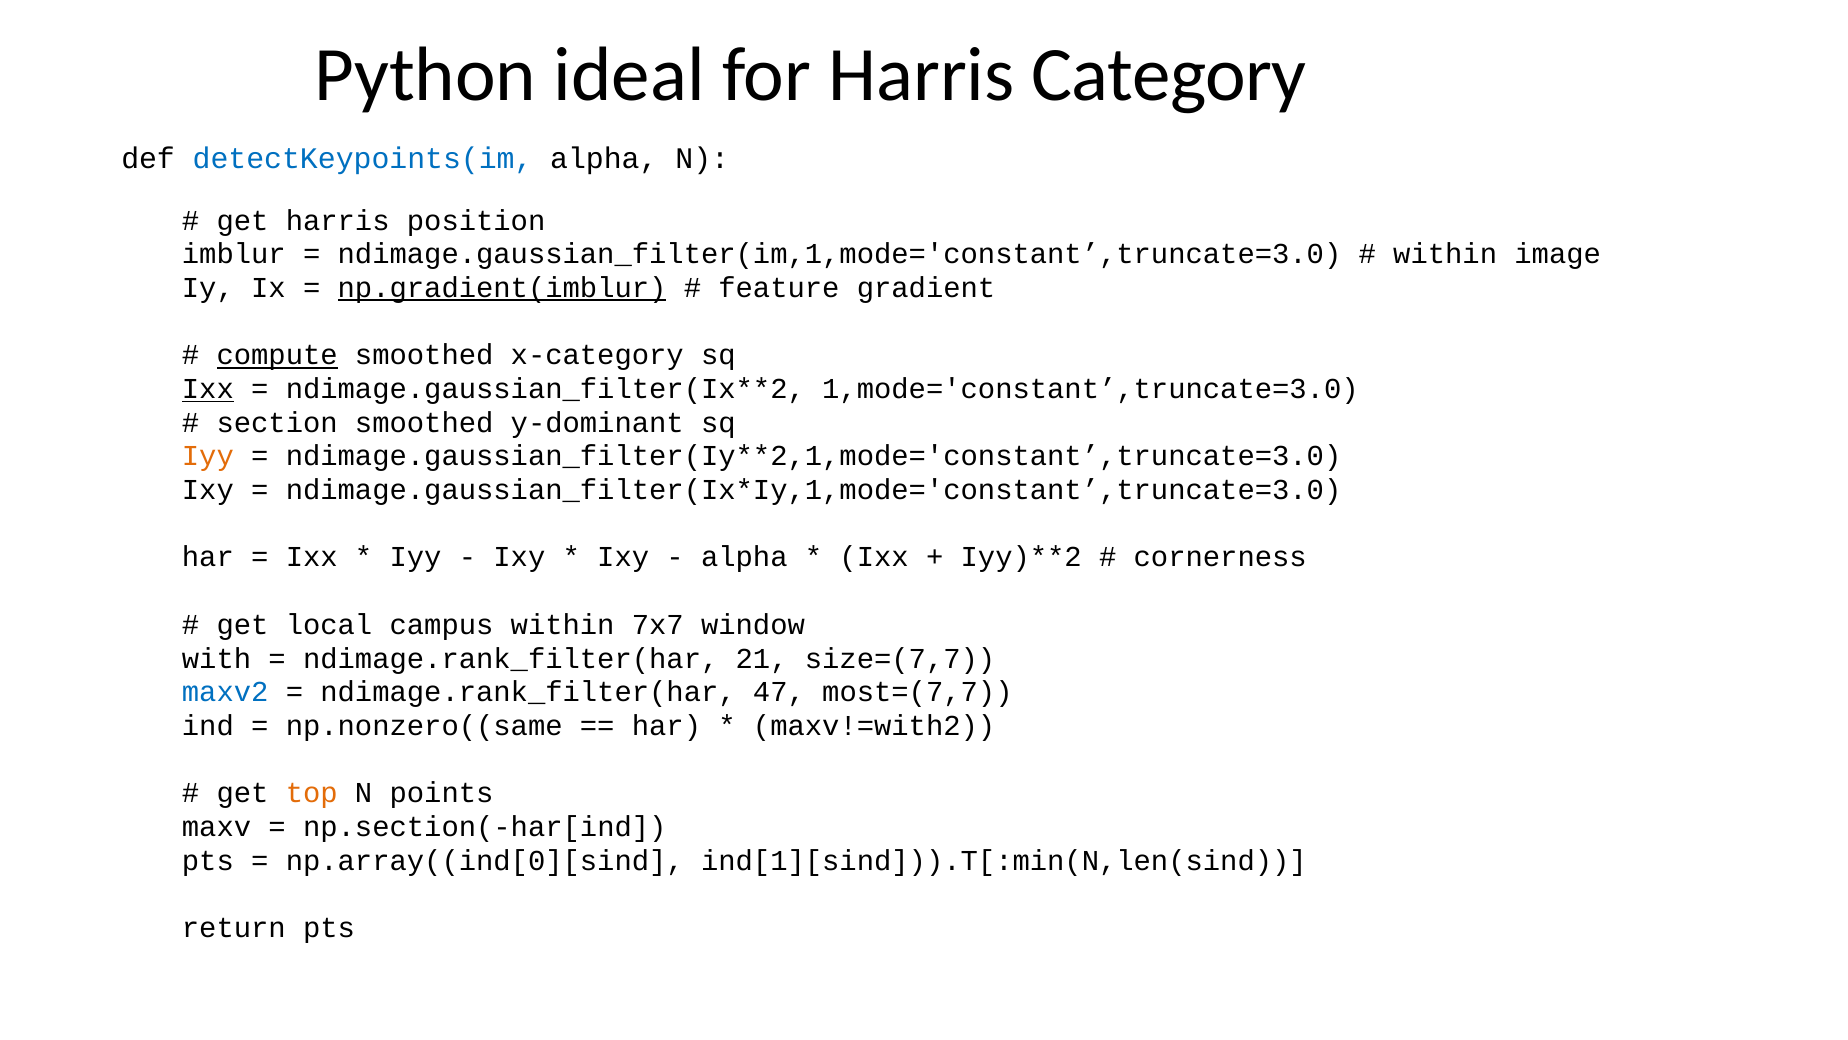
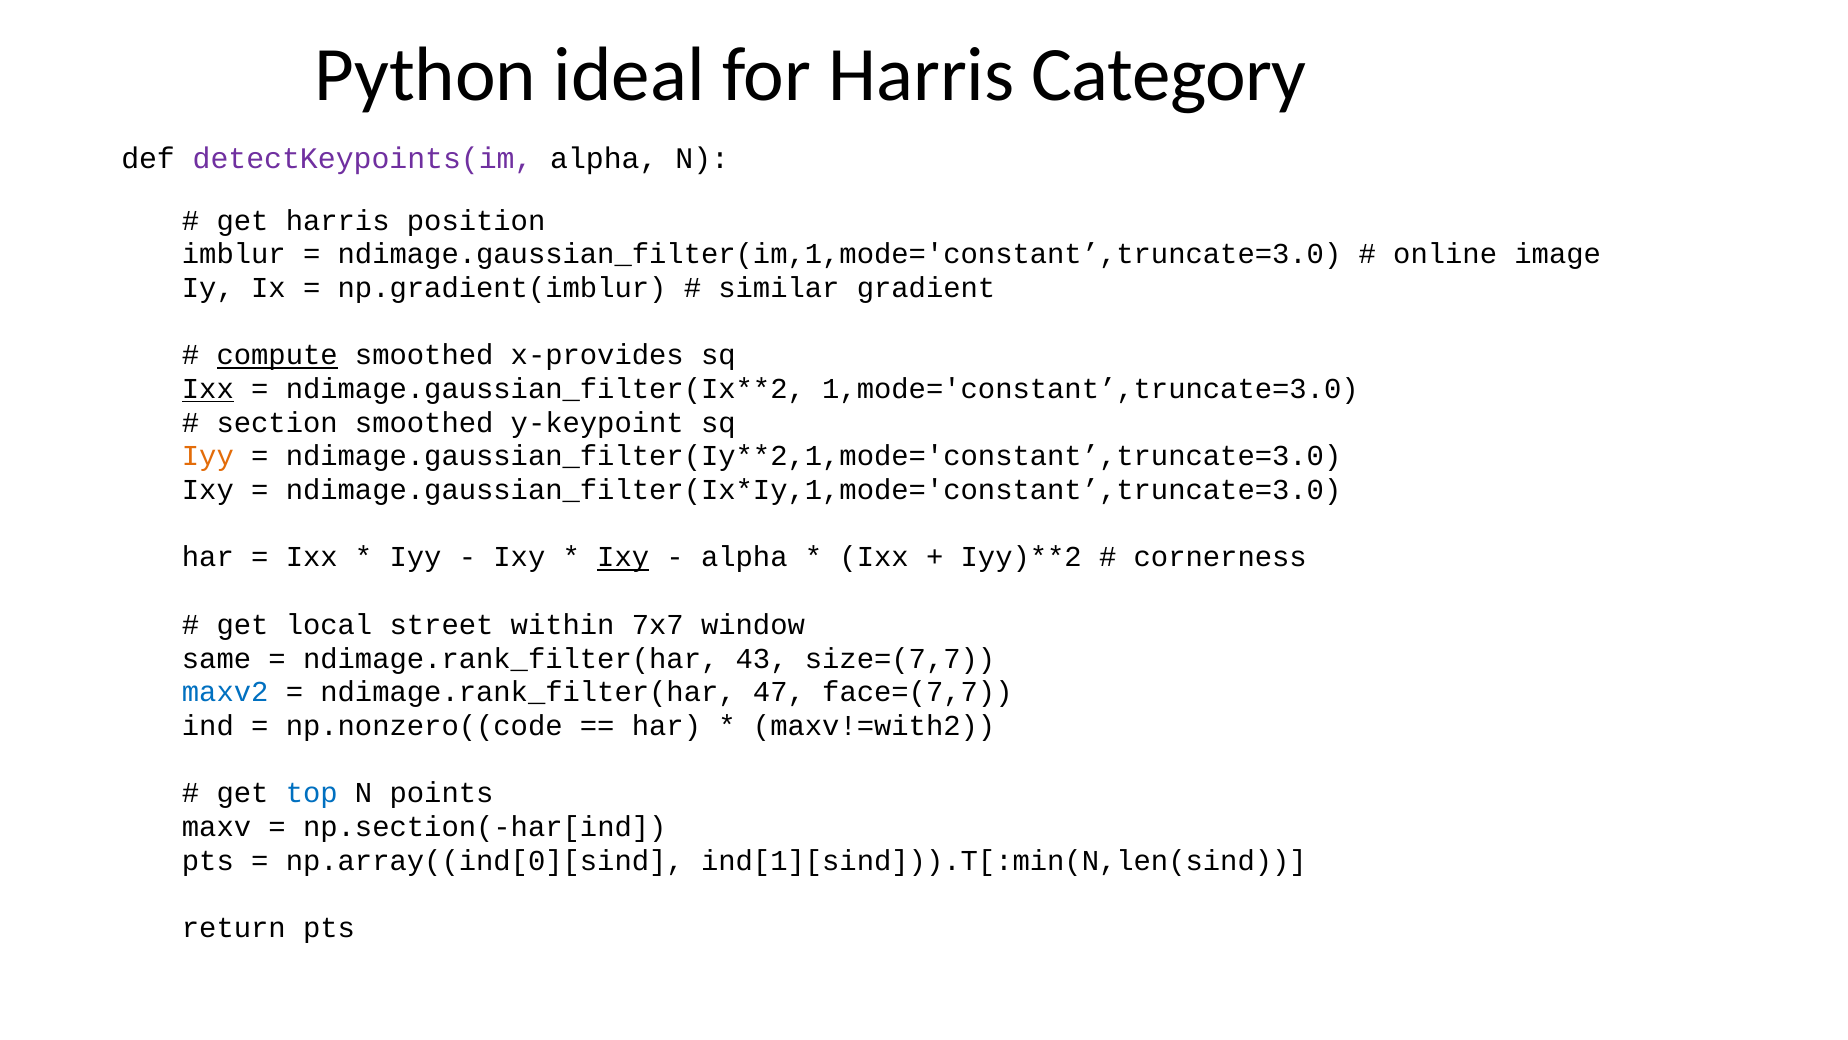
detectKeypoints(im colour: blue -> purple
within at (1445, 254): within -> online
np.gradient(imblur underline: present -> none
feature: feature -> similar
x-category: x-category -> x-provides
y-dominant: y-dominant -> y-keypoint
Ixy at (623, 557) underline: none -> present
campus: campus -> street
with: with -> same
21: 21 -> 43
most=(7,7: most=(7,7 -> face=(7,7
np.nonzero((same: np.nonzero((same -> np.nonzero((code
top colour: orange -> blue
